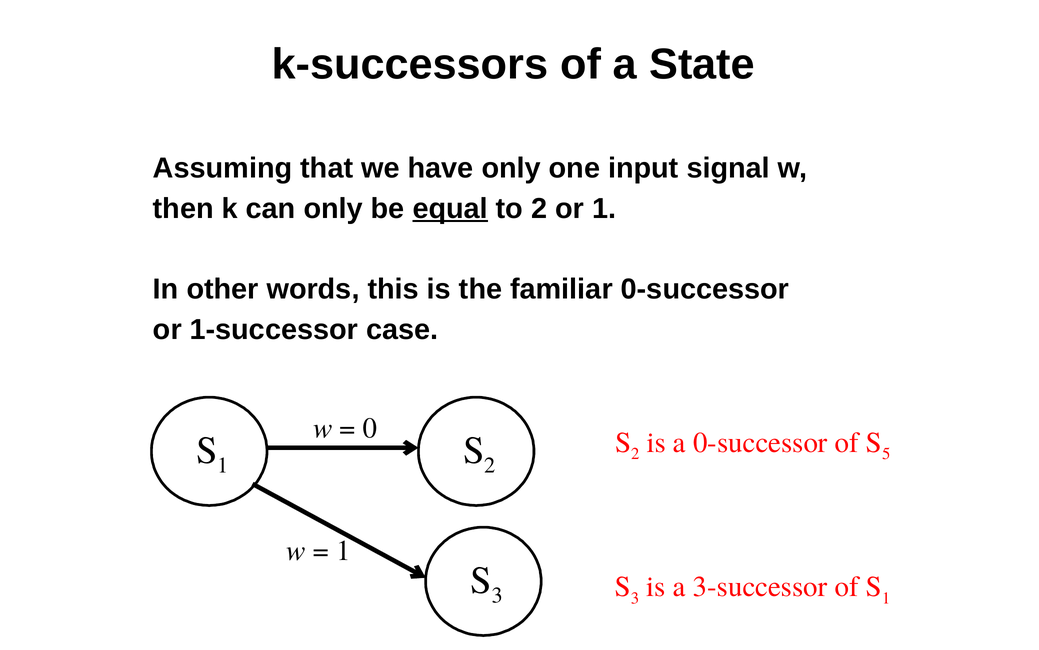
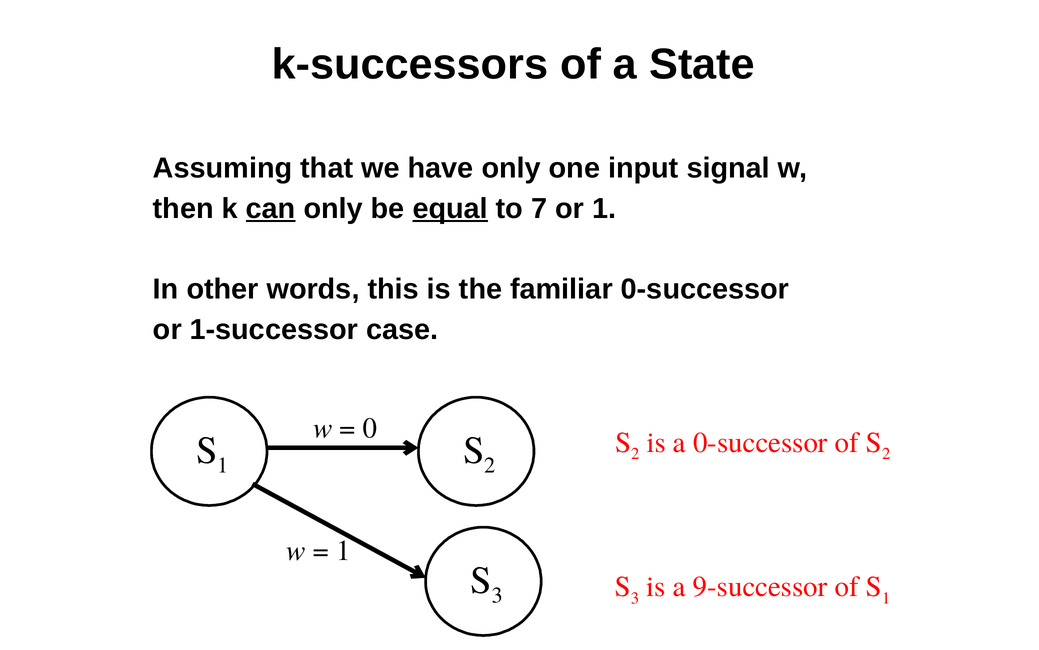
can underline: none -> present
to 2: 2 -> 7
5 at (886, 453): 5 -> 2
3-successor: 3-successor -> 9-successor
